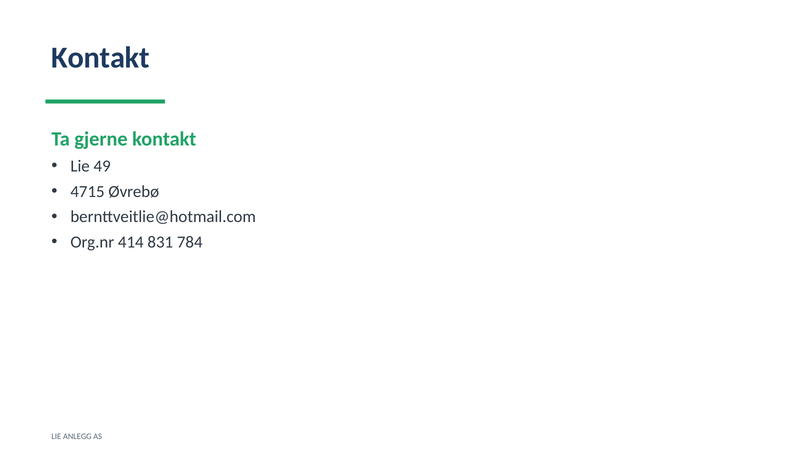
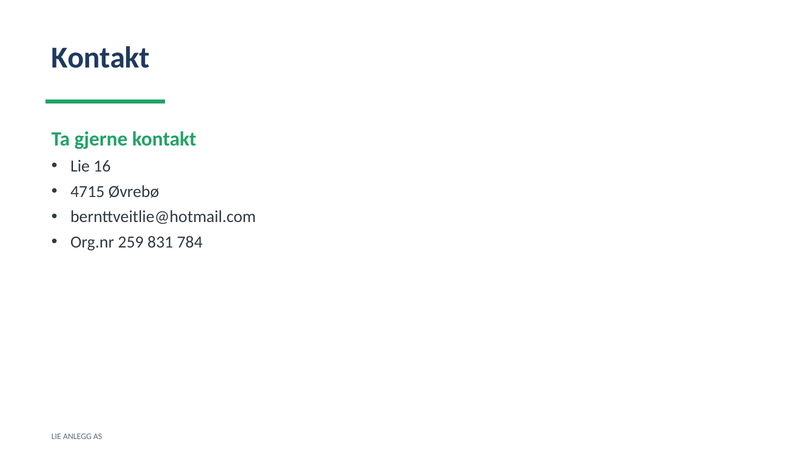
49: 49 -> 16
414: 414 -> 259
